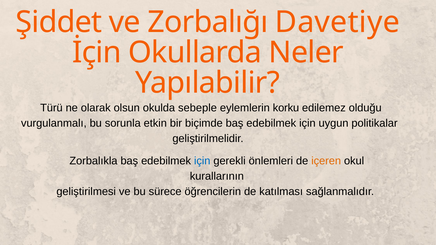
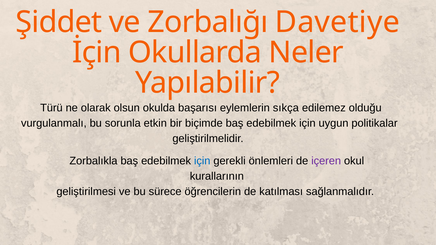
sebeple: sebeple -> başarısı
korku: korku -> sıkça
içeren colour: orange -> purple
